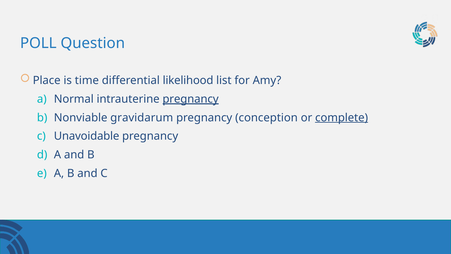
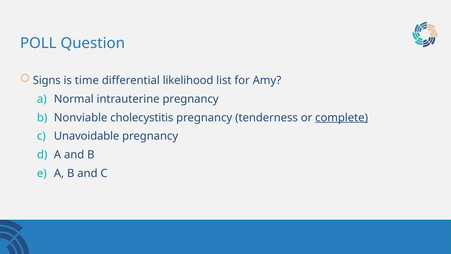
Place: Place -> Signs
pregnancy at (191, 99) underline: present -> none
gravidarum: gravidarum -> cholecystitis
conception: conception -> tenderness
